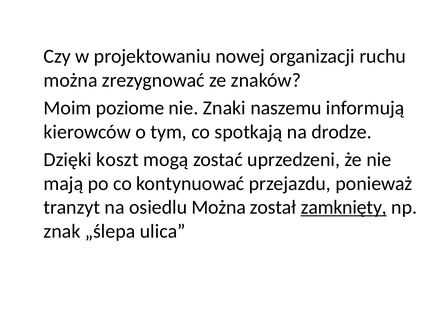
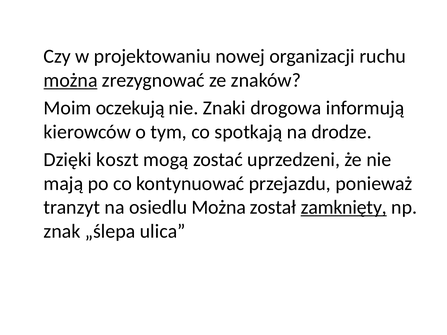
można at (71, 80) underline: none -> present
poziome: poziome -> oczekują
naszemu: naszemu -> drogowa
